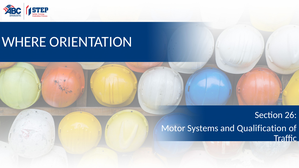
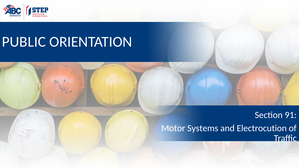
WHERE: WHERE -> PUBLIC
26: 26 -> 91
Qualification: Qualification -> Electrocution
